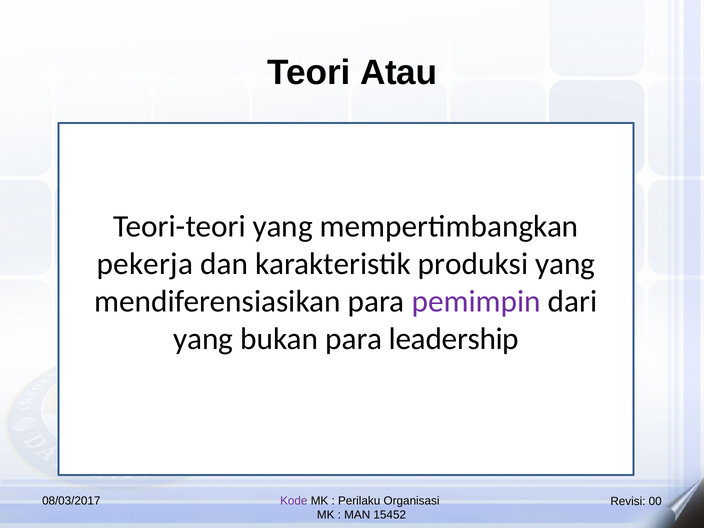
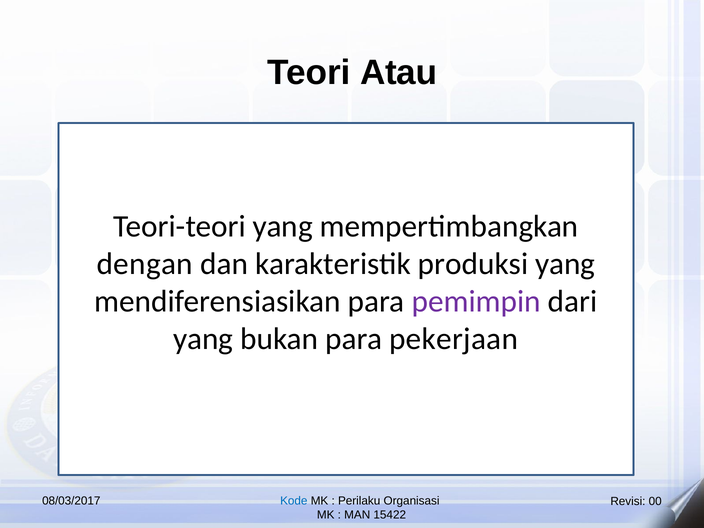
pekerja: pekerja -> dengan
leadership: leadership -> pekerjaan
Kode colour: purple -> blue
15452: 15452 -> 15422
